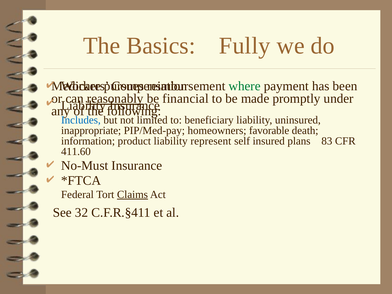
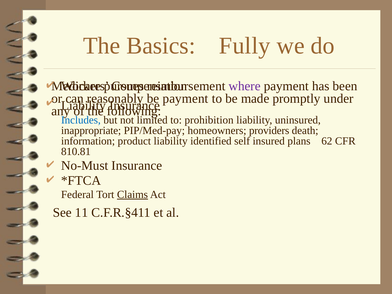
where colour: green -> purple
reasonably underline: present -> none
financial at (185, 99): financial -> payment
beneficiary: beneficiary -> prohibition
favorable: favorable -> providers
represent: represent -> identified
83: 83 -> 62
411.60: 411.60 -> 810.81
32: 32 -> 11
